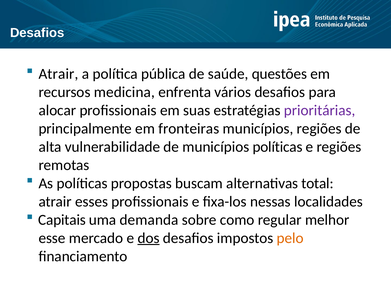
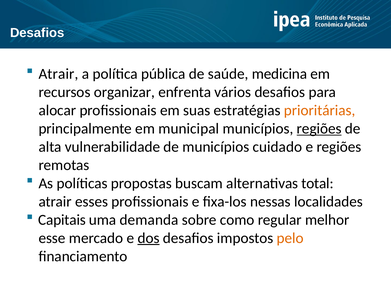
questões: questões -> medicina
medicina: medicina -> organizar
prioritárias colour: purple -> orange
fronteiras: fronteiras -> municipal
regiões at (319, 129) underline: none -> present
municípios políticas: políticas -> cuidado
